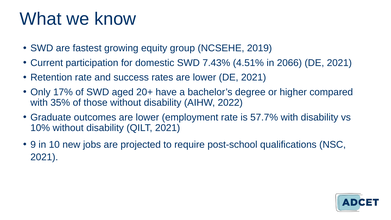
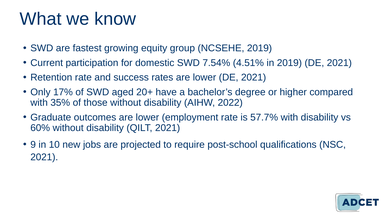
7.43%: 7.43% -> 7.54%
in 2066: 2066 -> 2019
10%: 10% -> 60%
